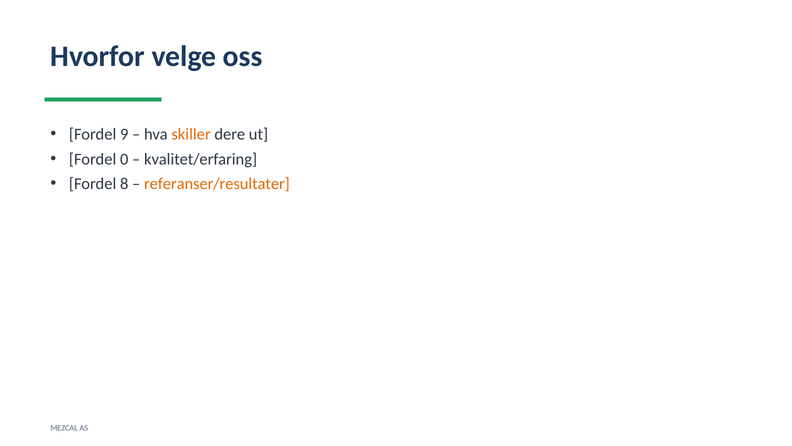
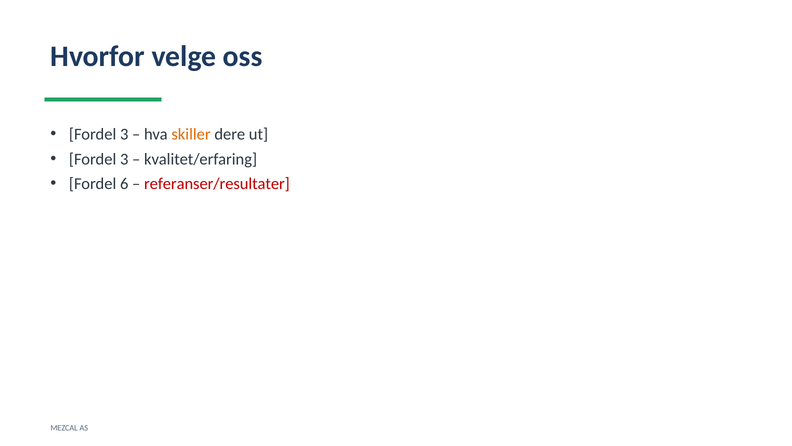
9 at (124, 134): 9 -> 3
0 at (124, 159): 0 -> 3
8: 8 -> 6
referanser/resultater colour: orange -> red
